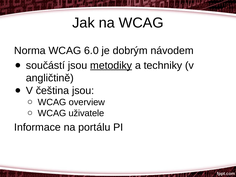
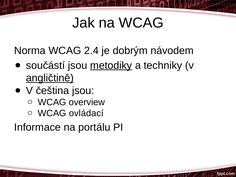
6.0: 6.0 -> 2.4
angličtině underline: none -> present
uživatele: uživatele -> ovládací
